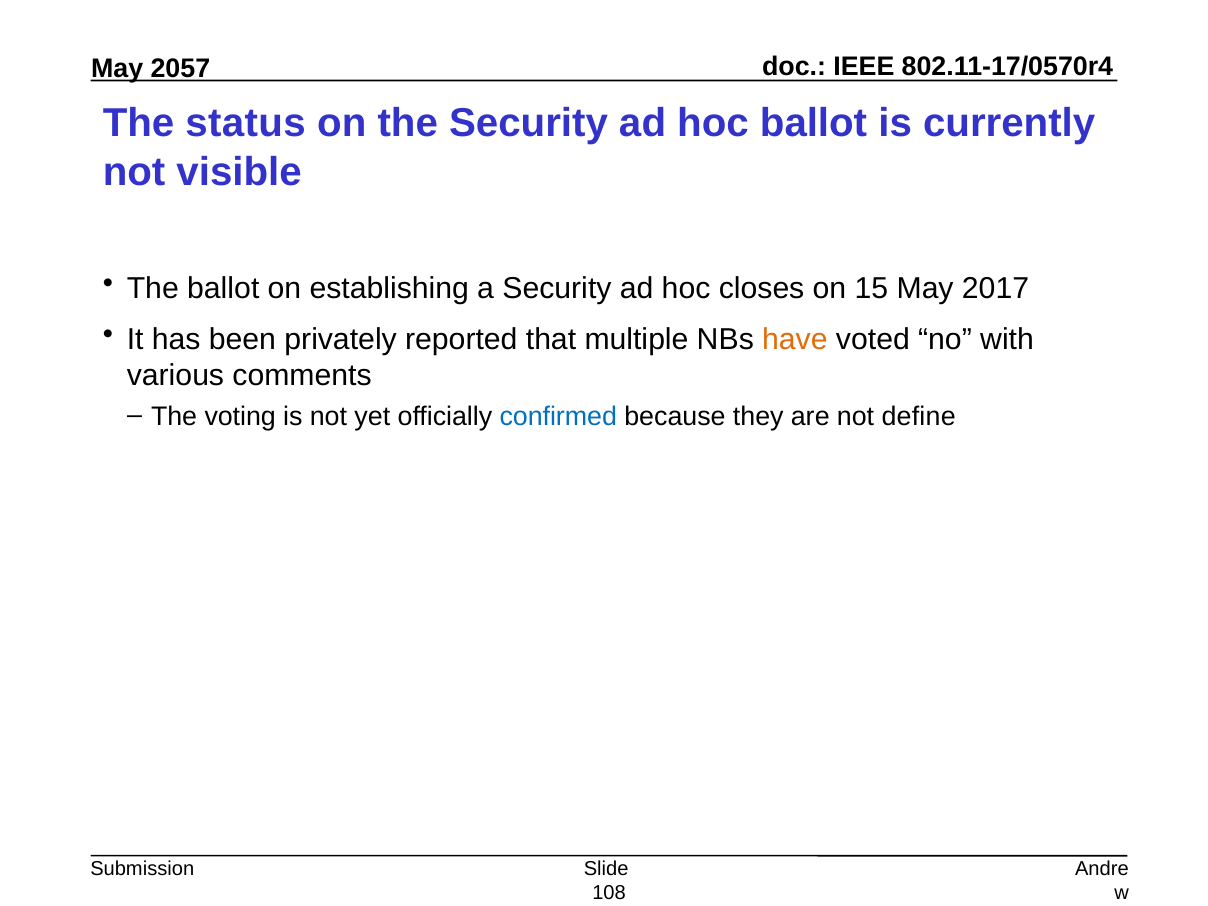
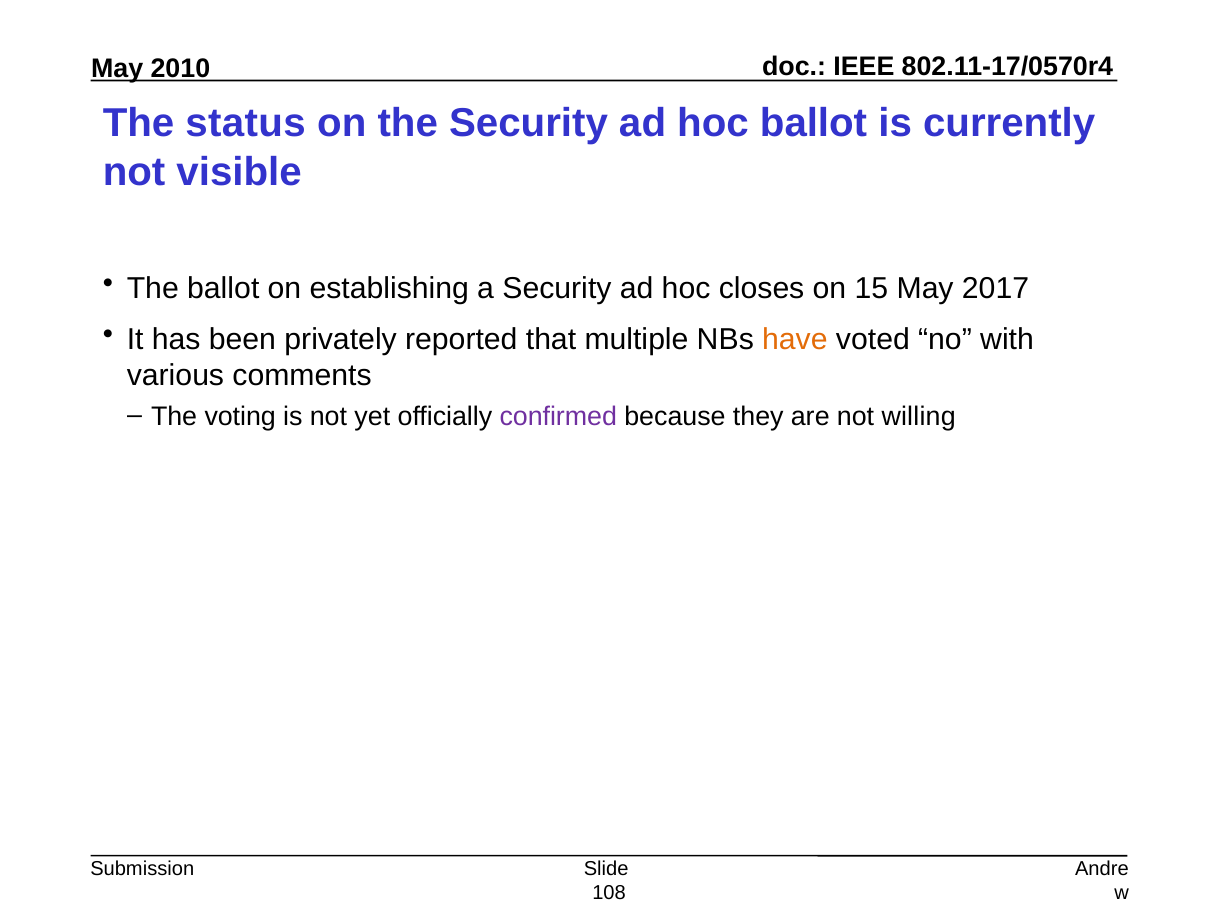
2057: 2057 -> 2010
confirmed colour: blue -> purple
define: define -> willing
